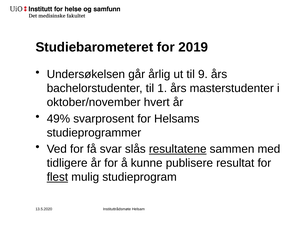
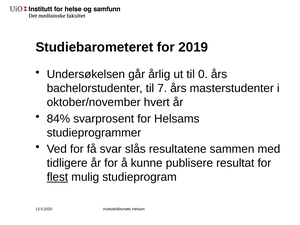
9: 9 -> 0
1: 1 -> 7
49%: 49% -> 84%
resultatene underline: present -> none
